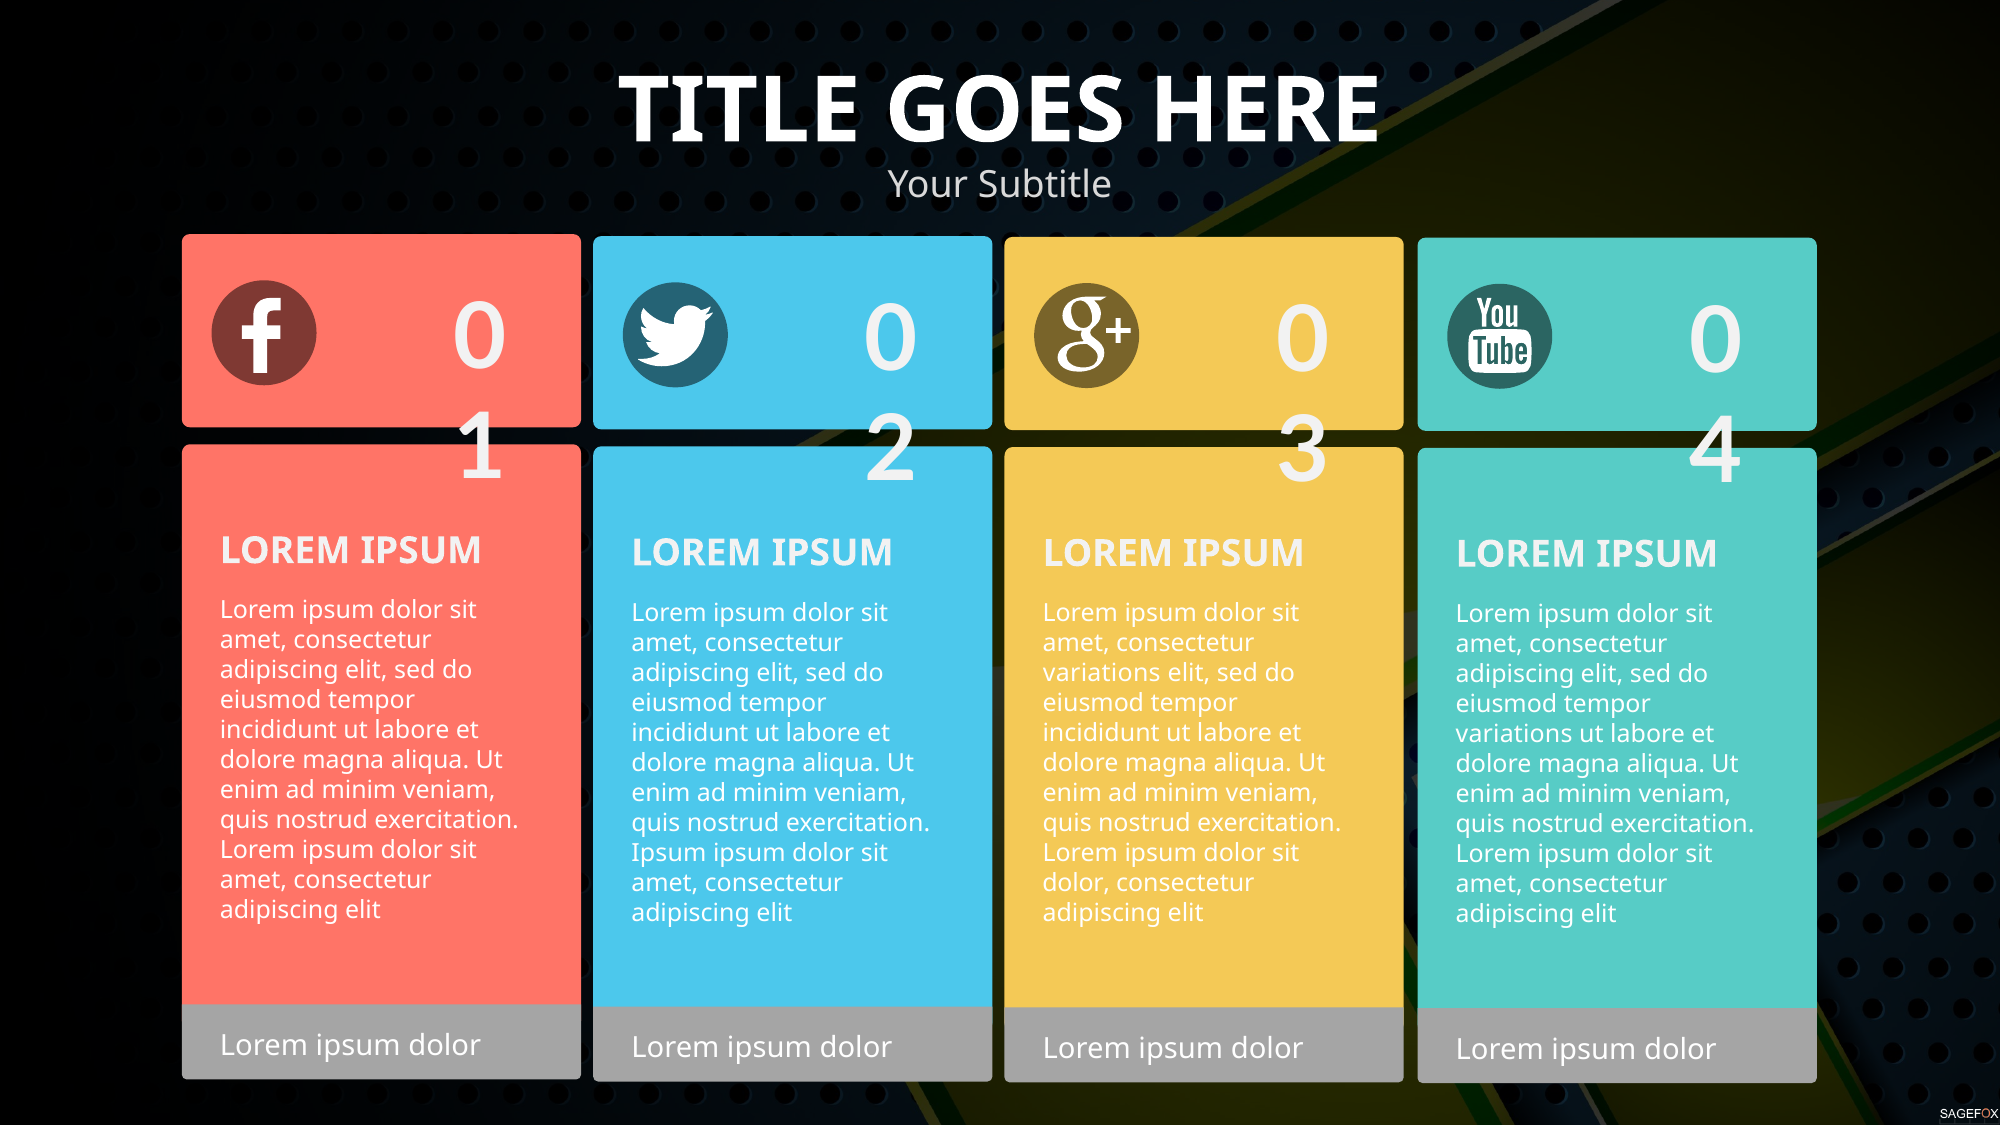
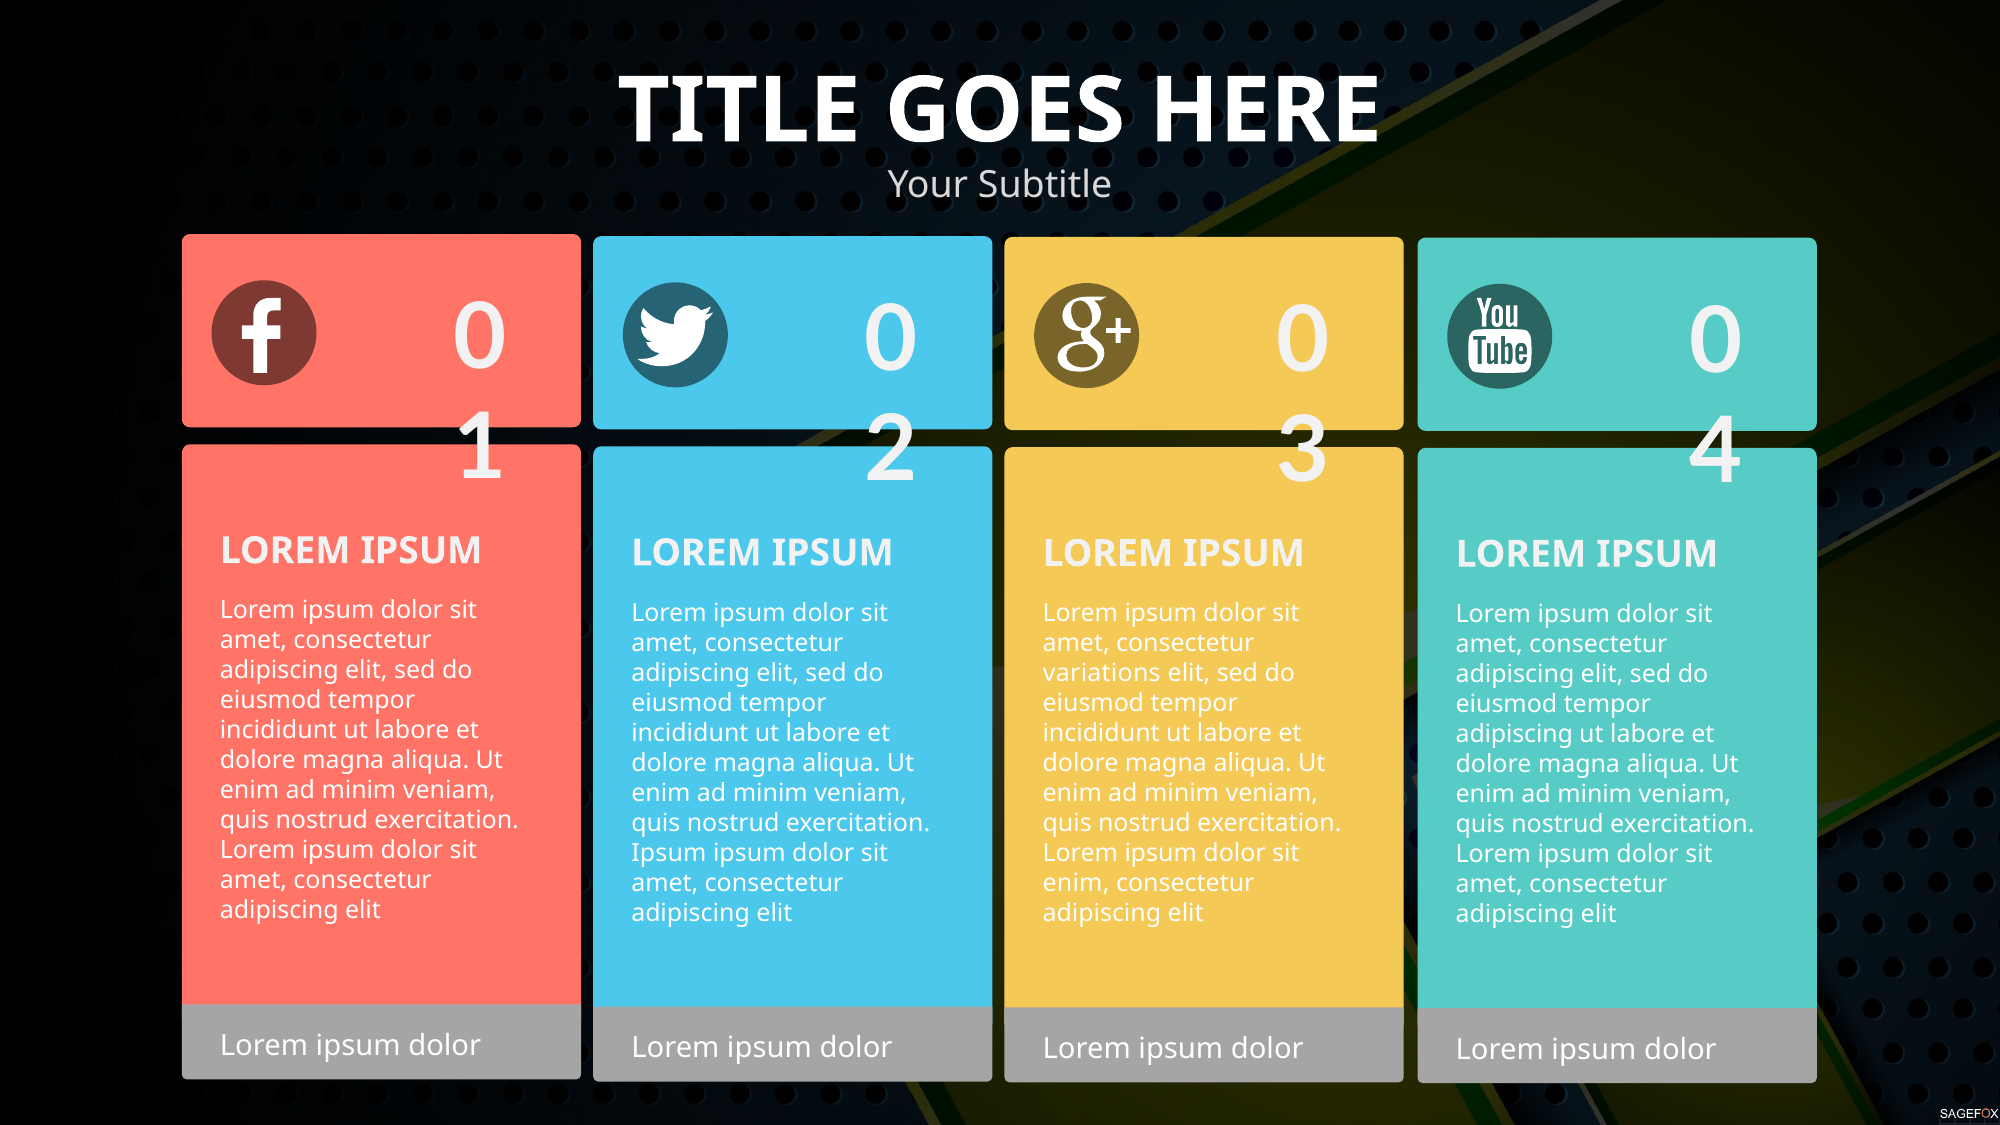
variations at (1514, 734): variations -> adipiscing
dolor at (1076, 883): dolor -> enim
